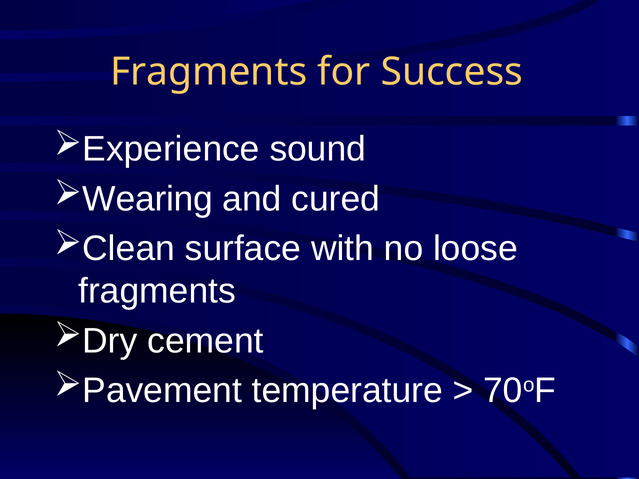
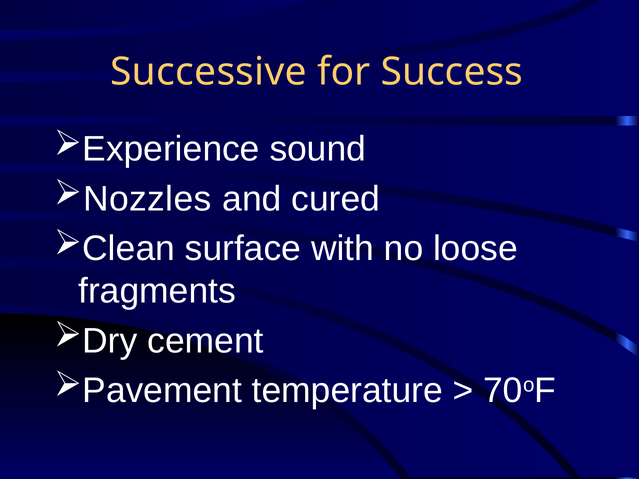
Fragments at (209, 72): Fragments -> Successive
Wearing: Wearing -> Nozzles
